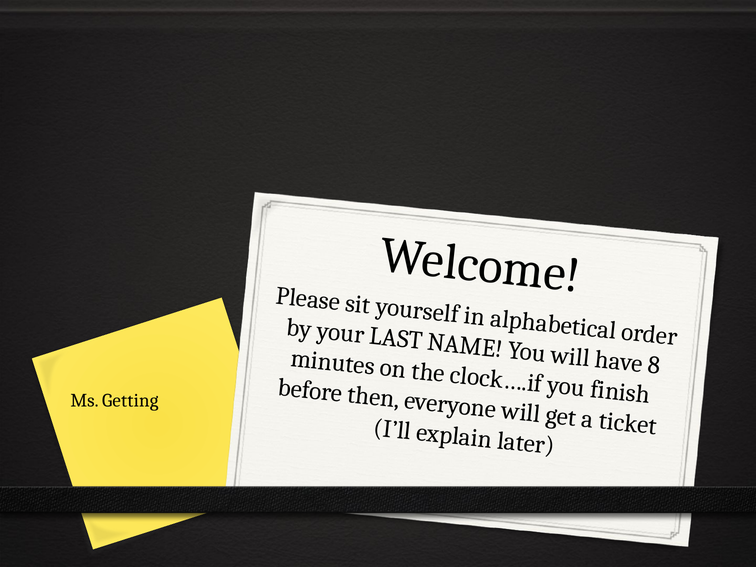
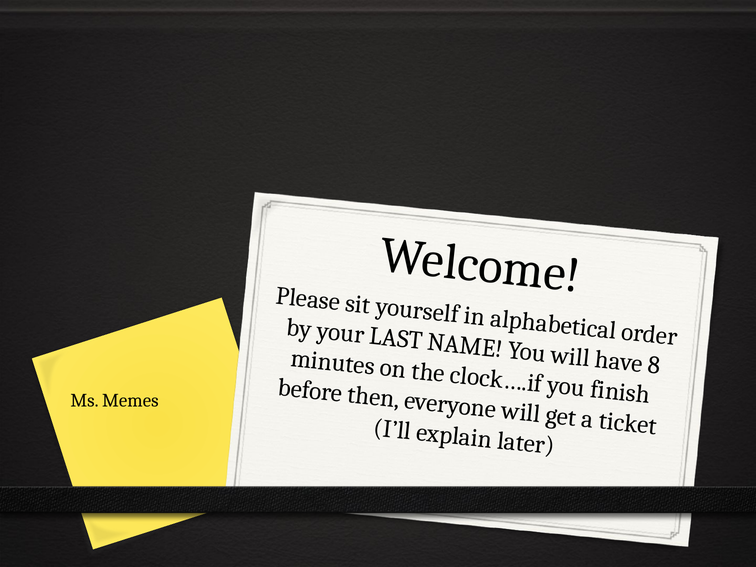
Getting: Getting -> Memes
